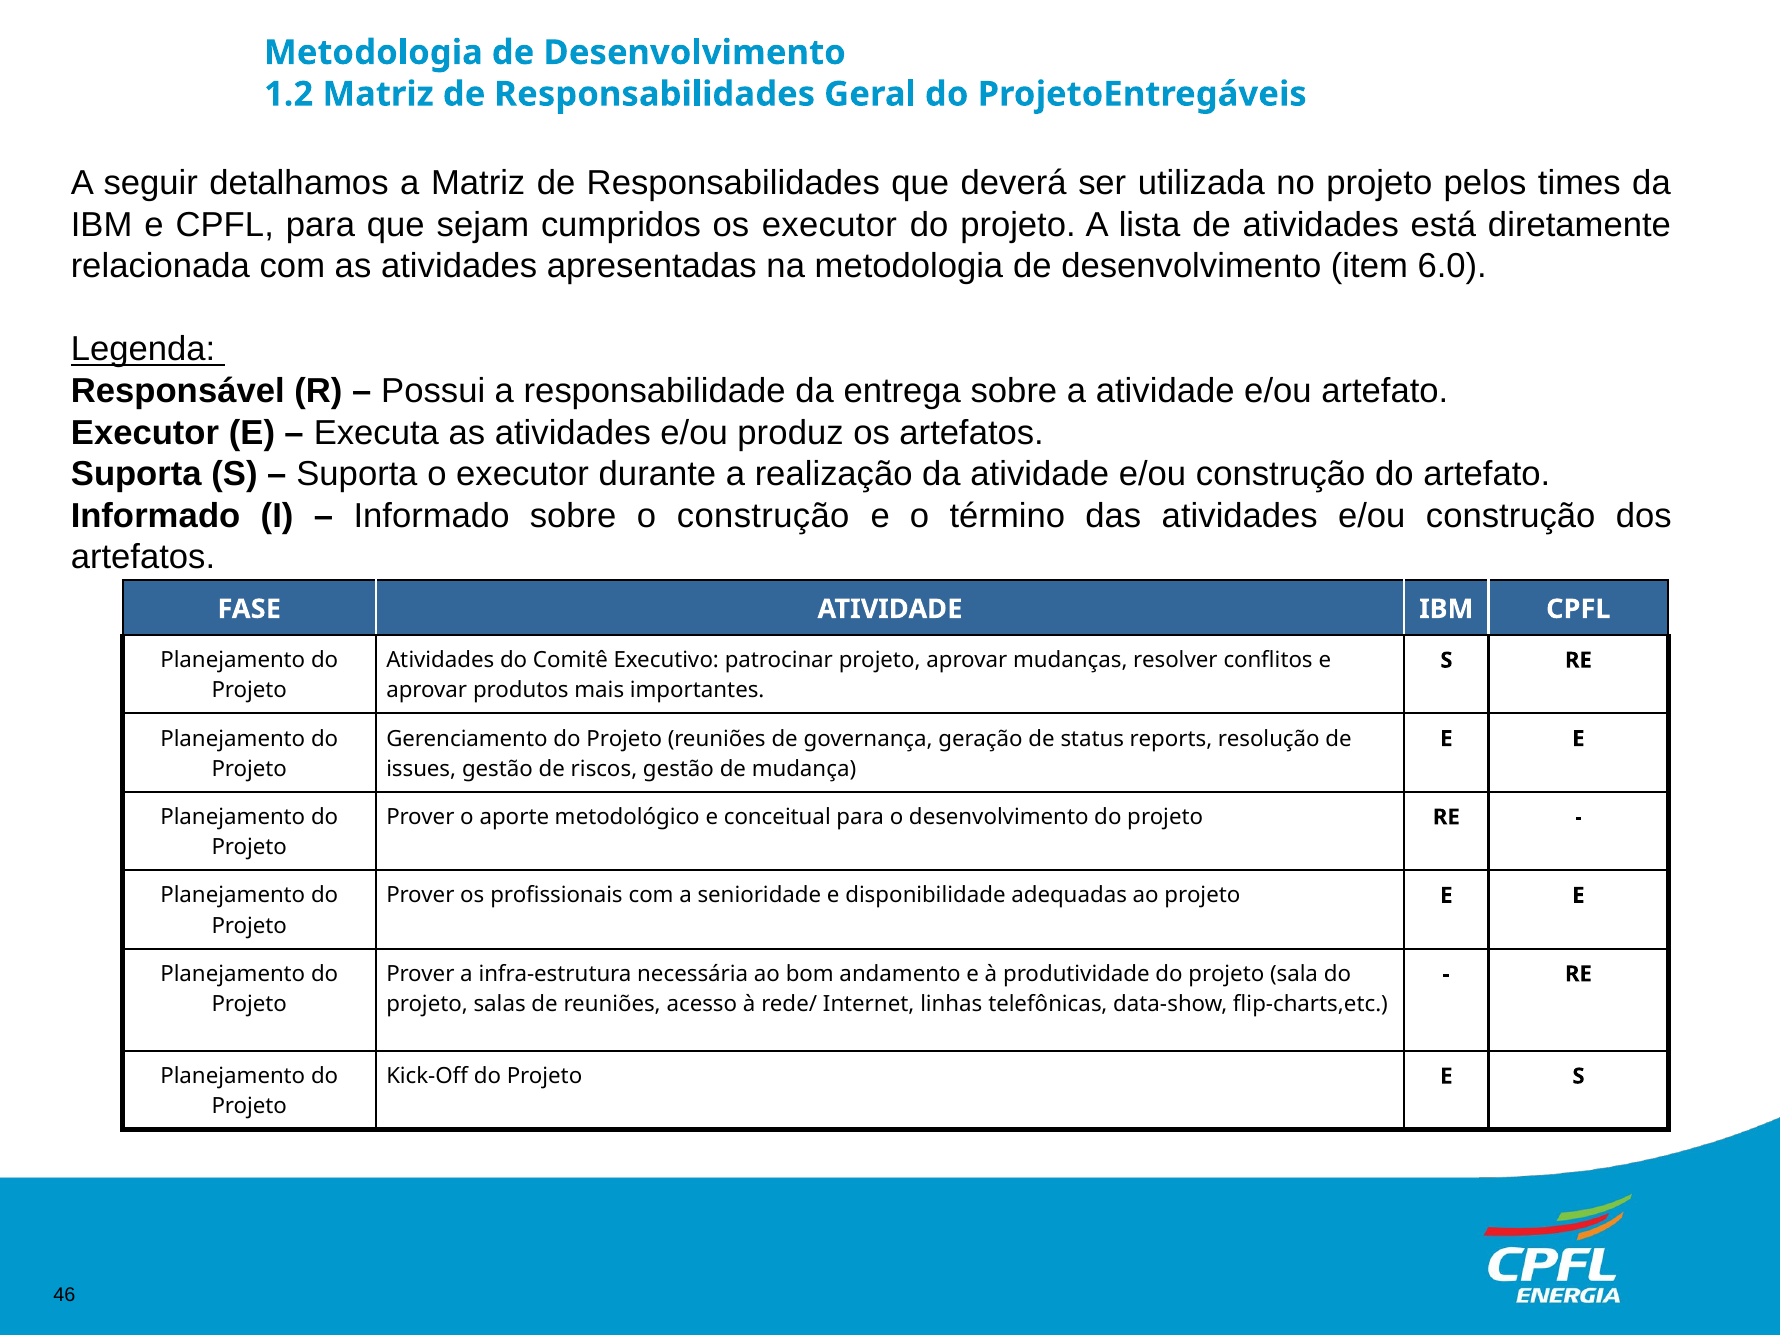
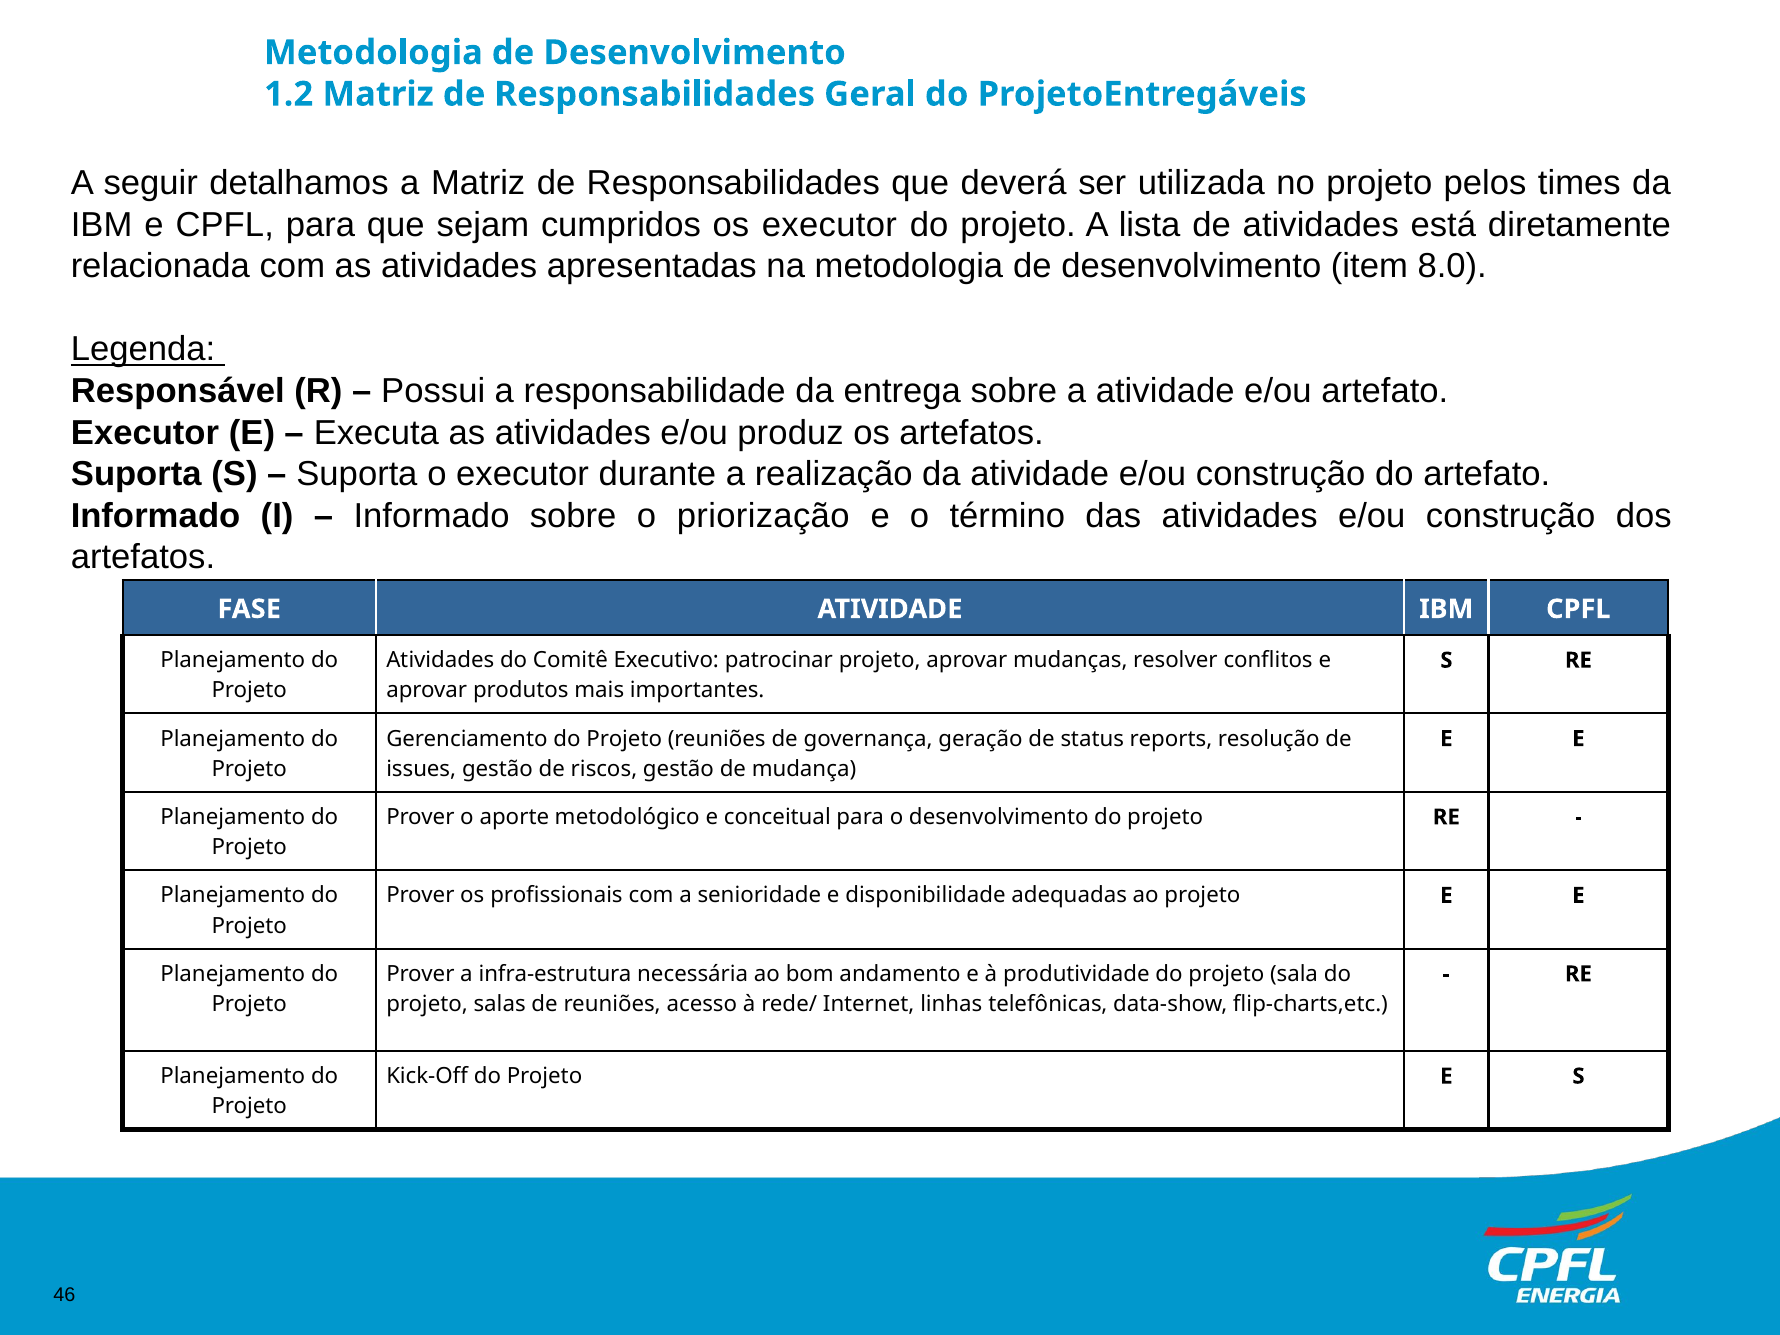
6.0: 6.0 -> 8.0
o construção: construção -> priorização
